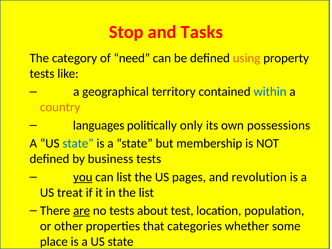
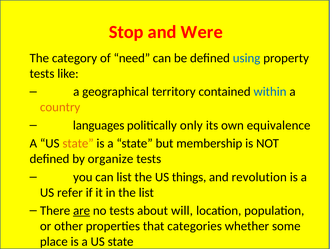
Tasks: Tasks -> Were
using colour: orange -> blue
possessions: possessions -> equivalence
state at (78, 143) colour: blue -> orange
business: business -> organize
you underline: present -> none
pages: pages -> things
treat: treat -> refer
test: test -> will
